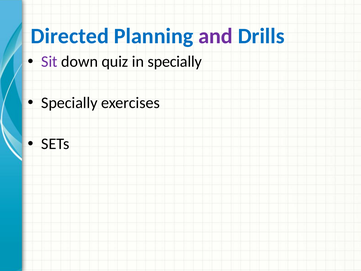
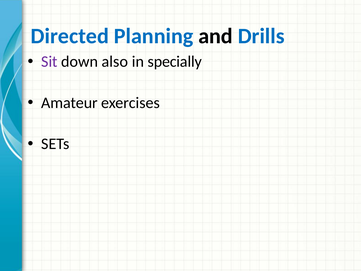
and colour: purple -> black
quiz: quiz -> also
Specially at (69, 103): Specially -> Amateur
